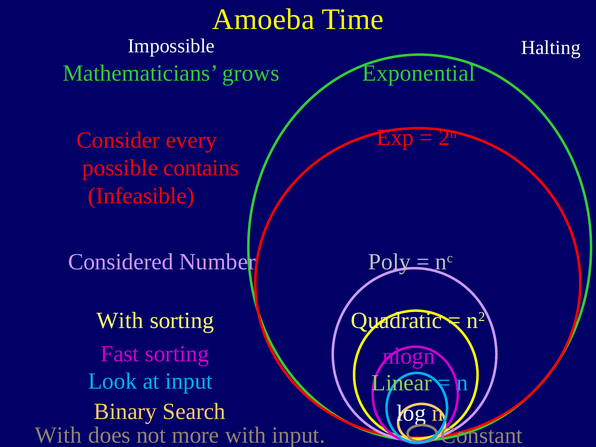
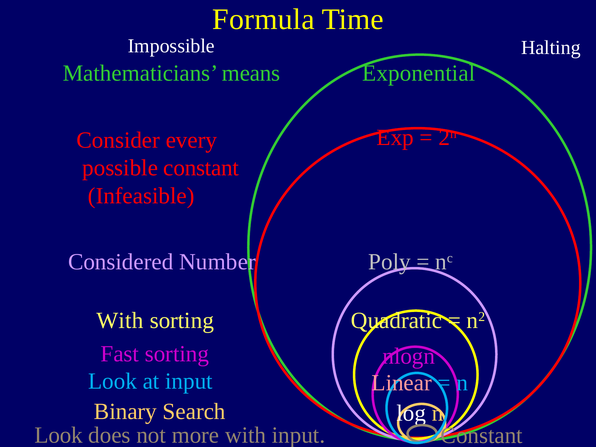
Amoeba: Amoeba -> Formula
grows: grows -> means
possible contains: contains -> constant
Linear colour: light green -> pink
With at (58, 435): With -> Look
